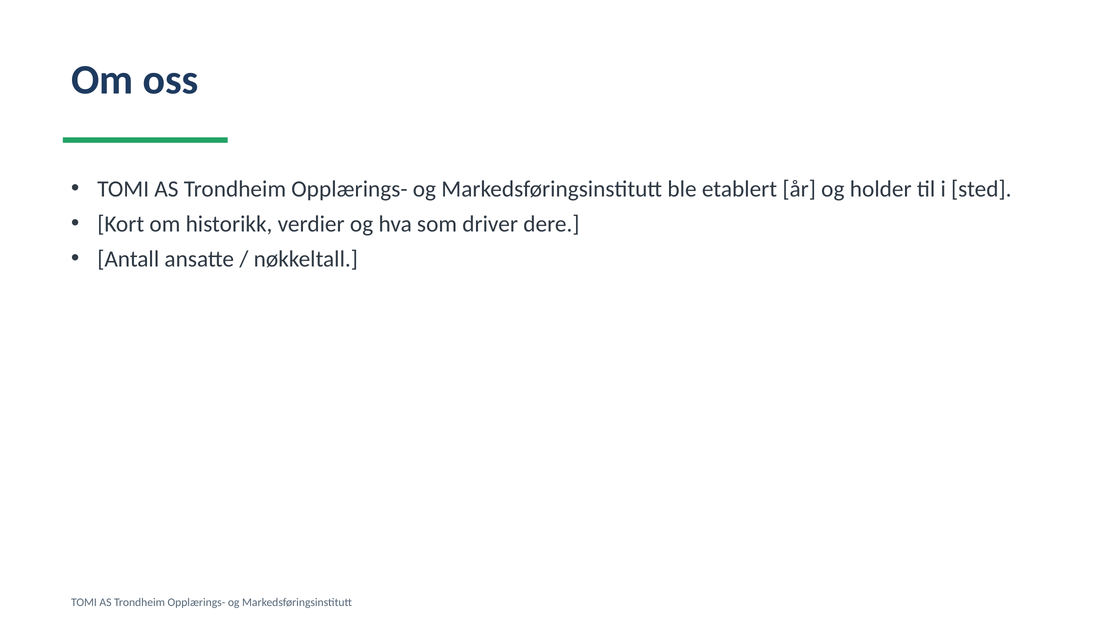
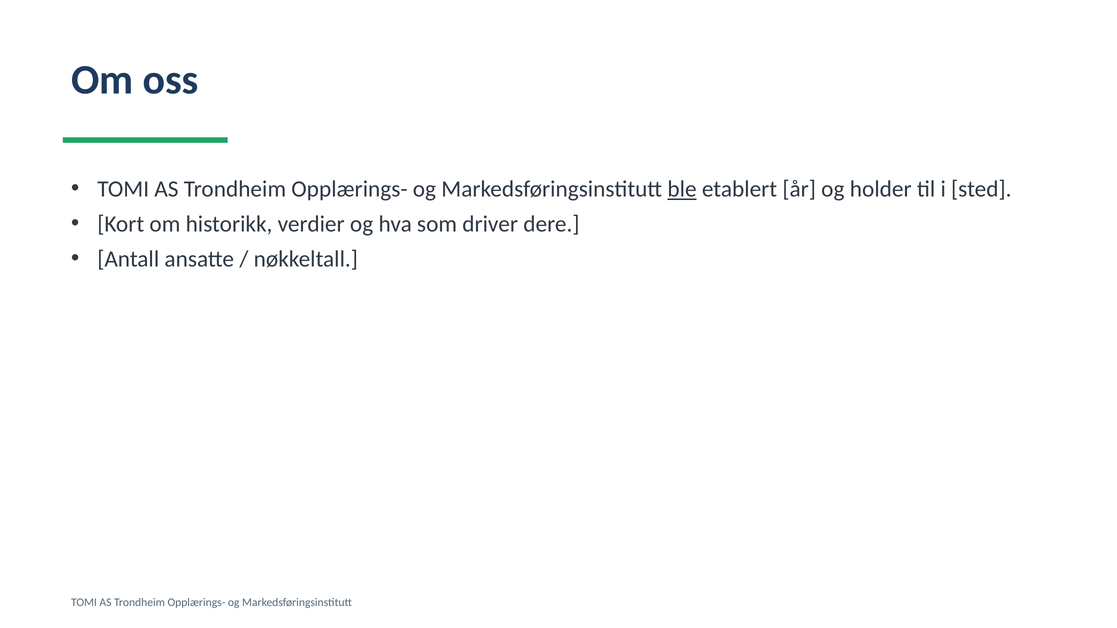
ble underline: none -> present
